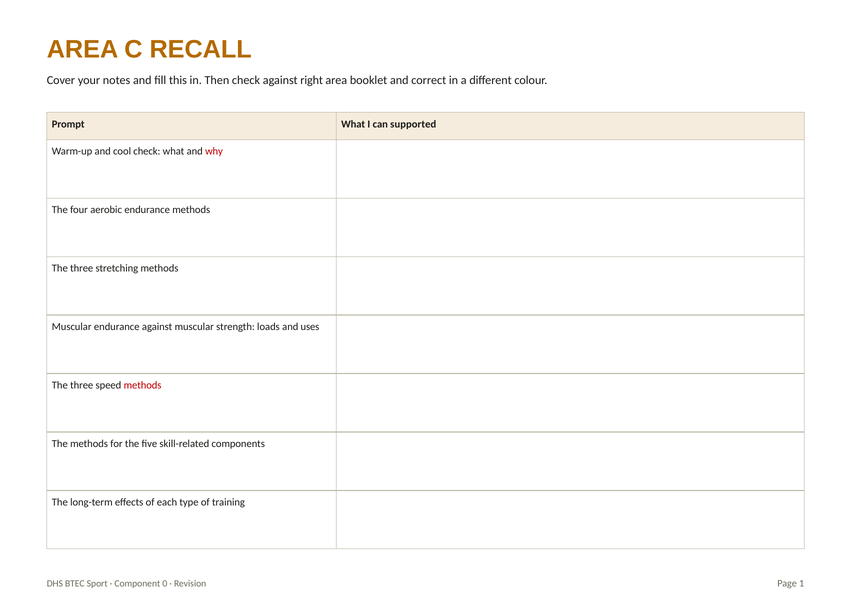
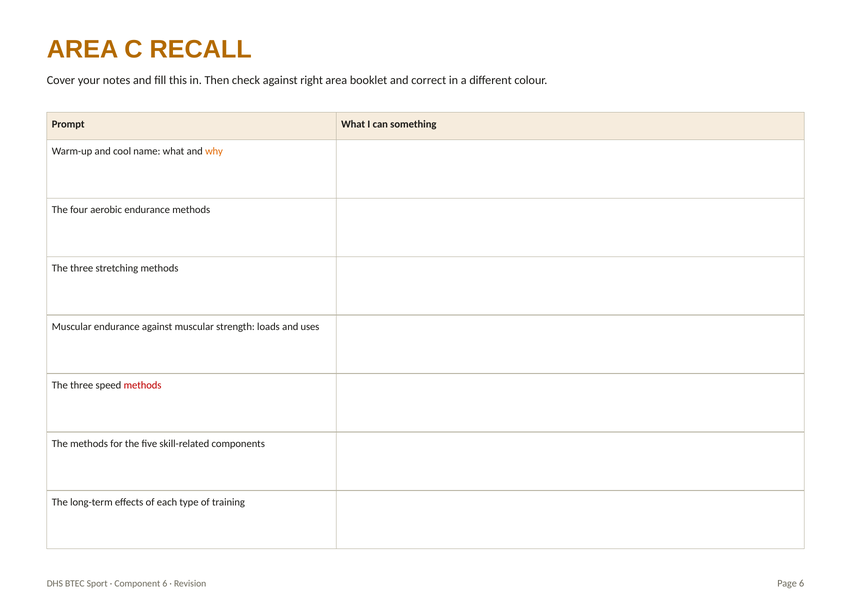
supported: supported -> something
cool check: check -> name
why colour: red -> orange
Component 0: 0 -> 6
Page 1: 1 -> 6
